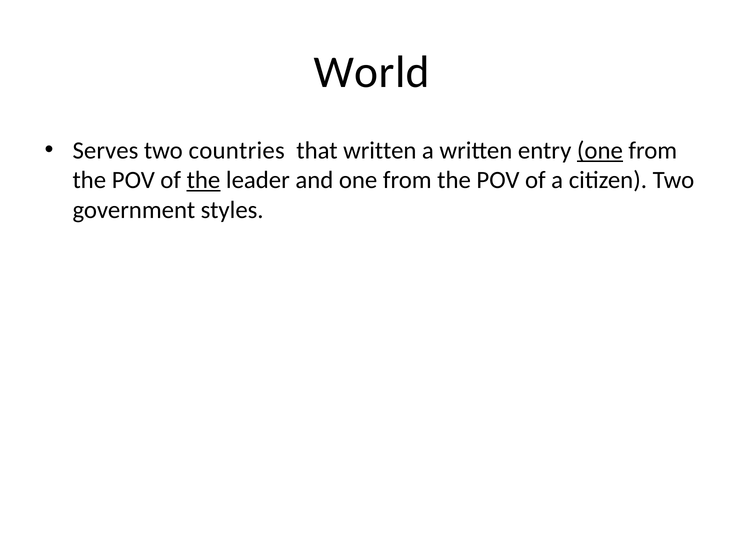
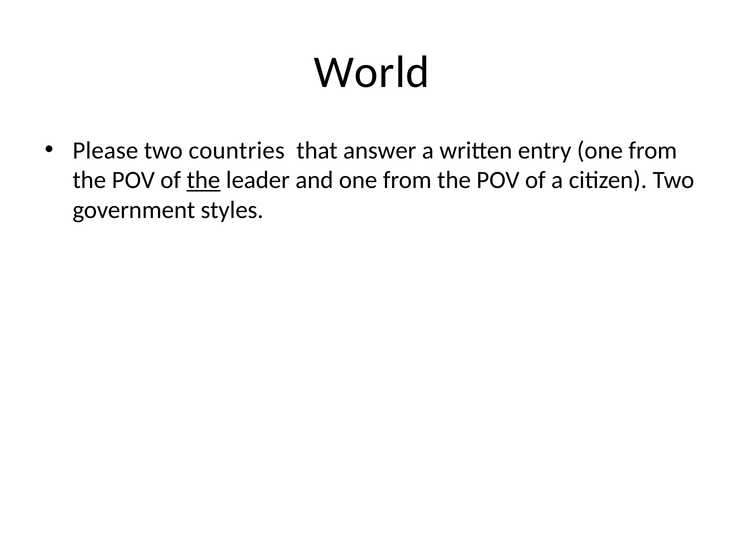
Serves: Serves -> Please
that written: written -> answer
one at (600, 151) underline: present -> none
